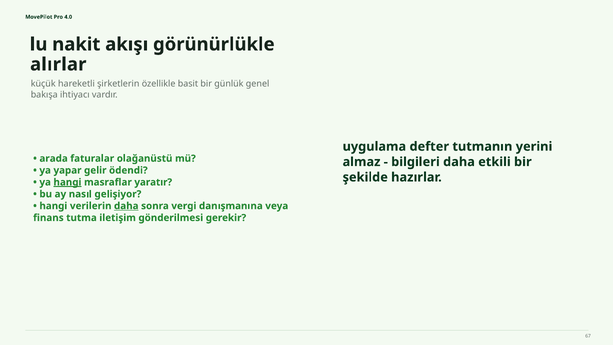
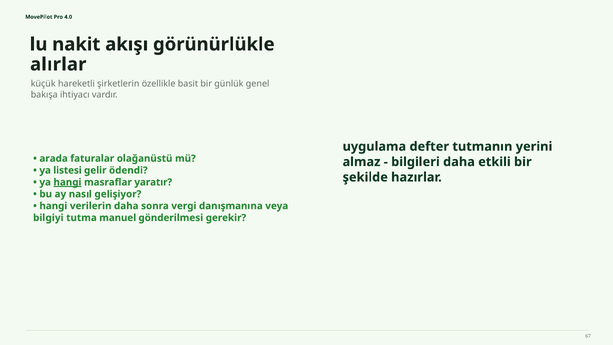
yapar: yapar -> listesi
daha at (126, 206) underline: present -> none
finans: finans -> bilgiyi
iletişim: iletişim -> manuel
